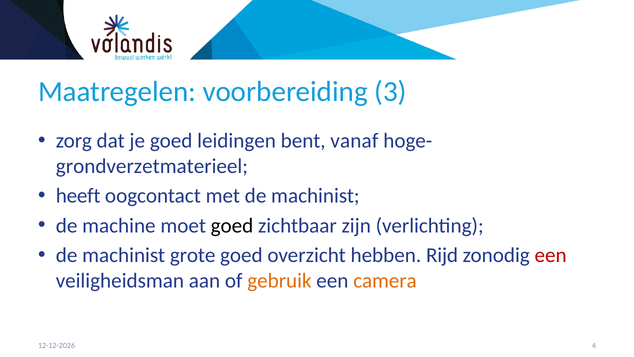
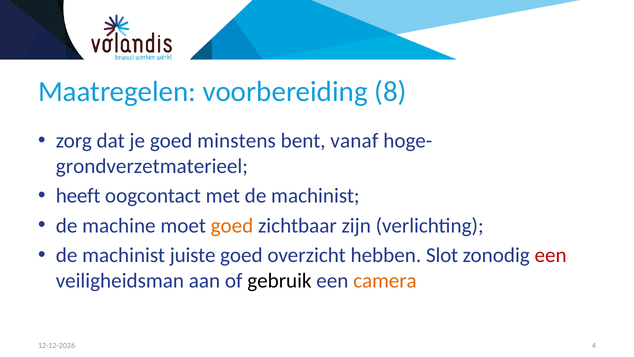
3: 3 -> 8
leidingen: leidingen -> minstens
goed at (232, 225) colour: black -> orange
grote: grote -> juiste
Rijd: Rijd -> Slot
gebruik colour: orange -> black
